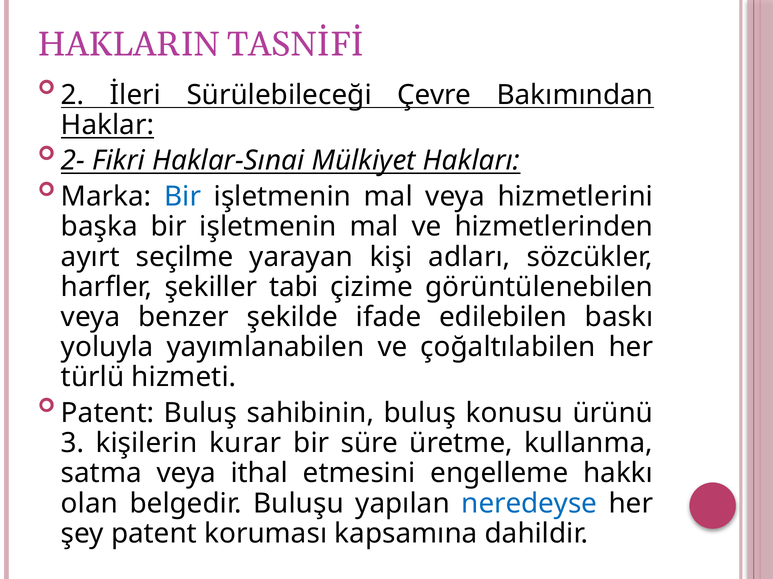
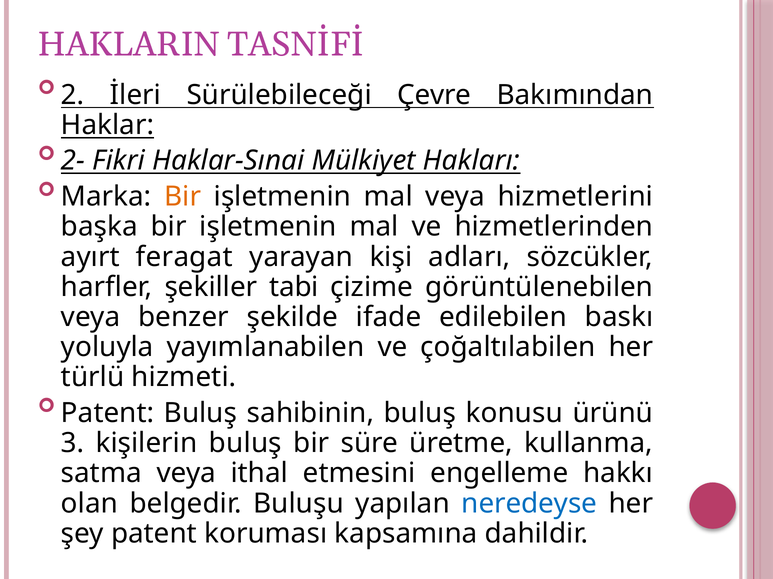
Bir at (183, 197) colour: blue -> orange
seçilme: seçilme -> feragat
kişilerin kurar: kurar -> buluş
